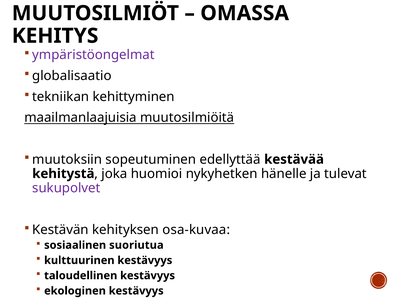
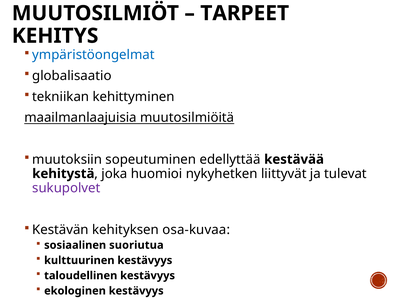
OMASSA: OMASSA -> TARPEET
ympäristöongelmat colour: purple -> blue
hänelle: hänelle -> liittyvät
